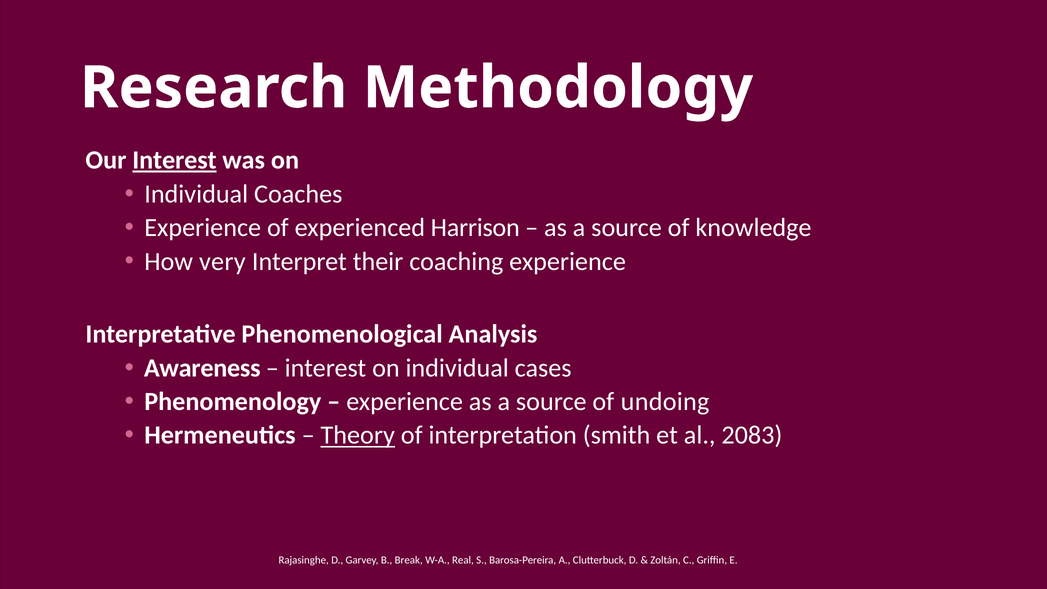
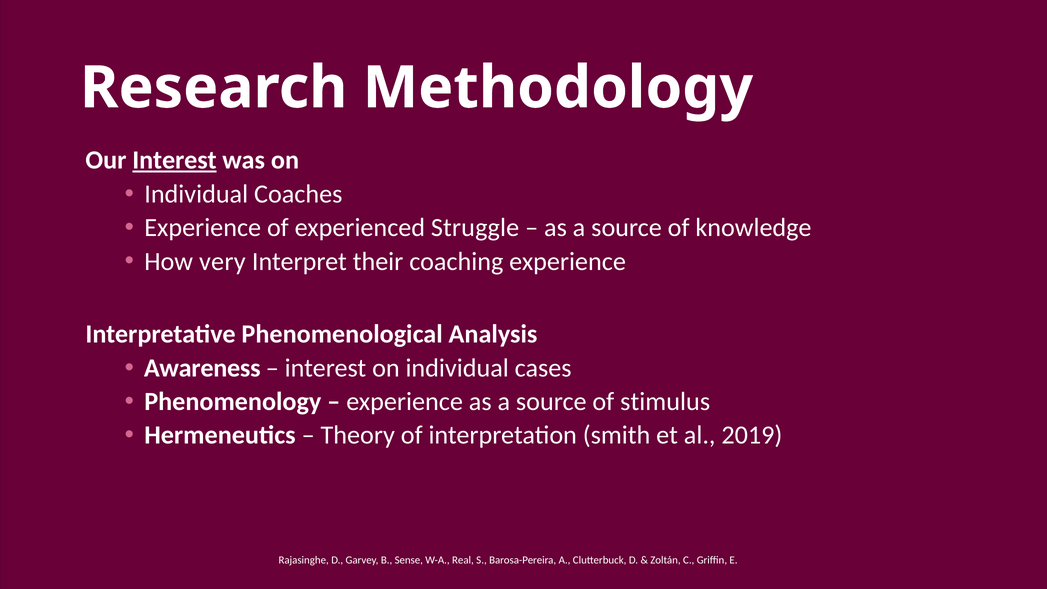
Harrison: Harrison -> Struggle
undoing: undoing -> stimulus
Theory underline: present -> none
2083: 2083 -> 2019
Break: Break -> Sense
